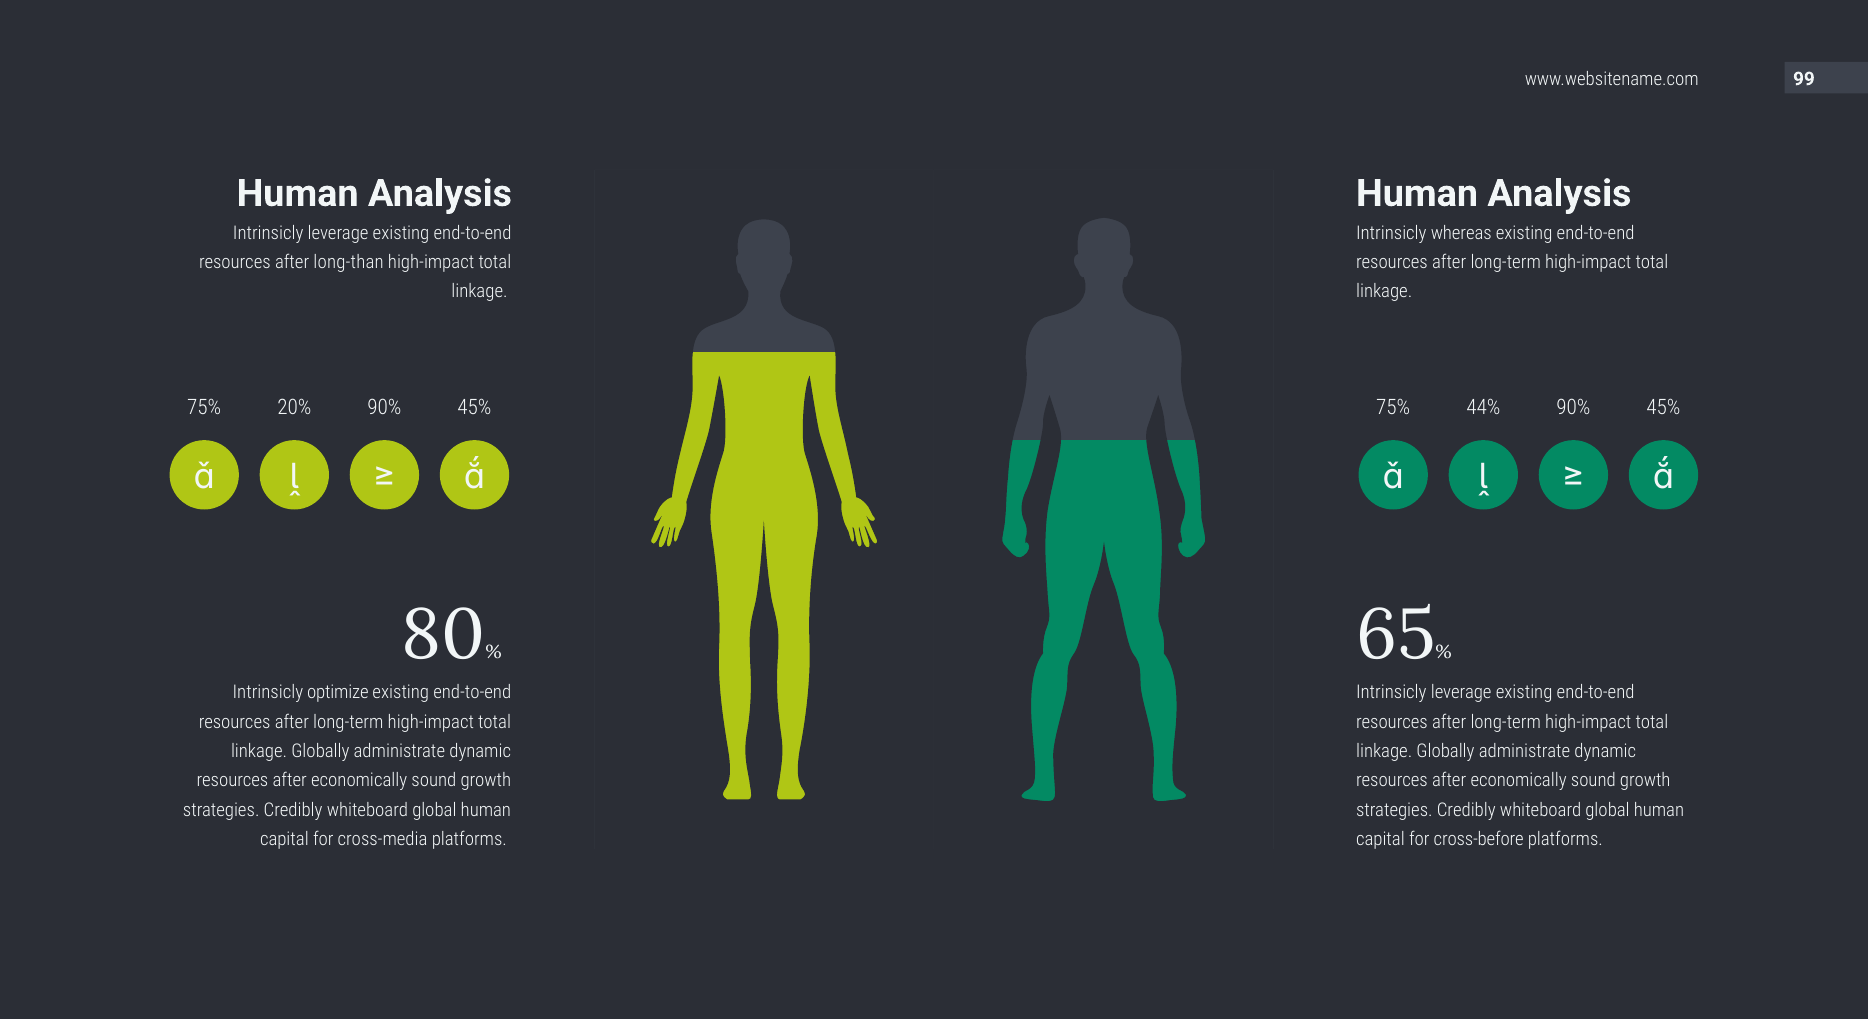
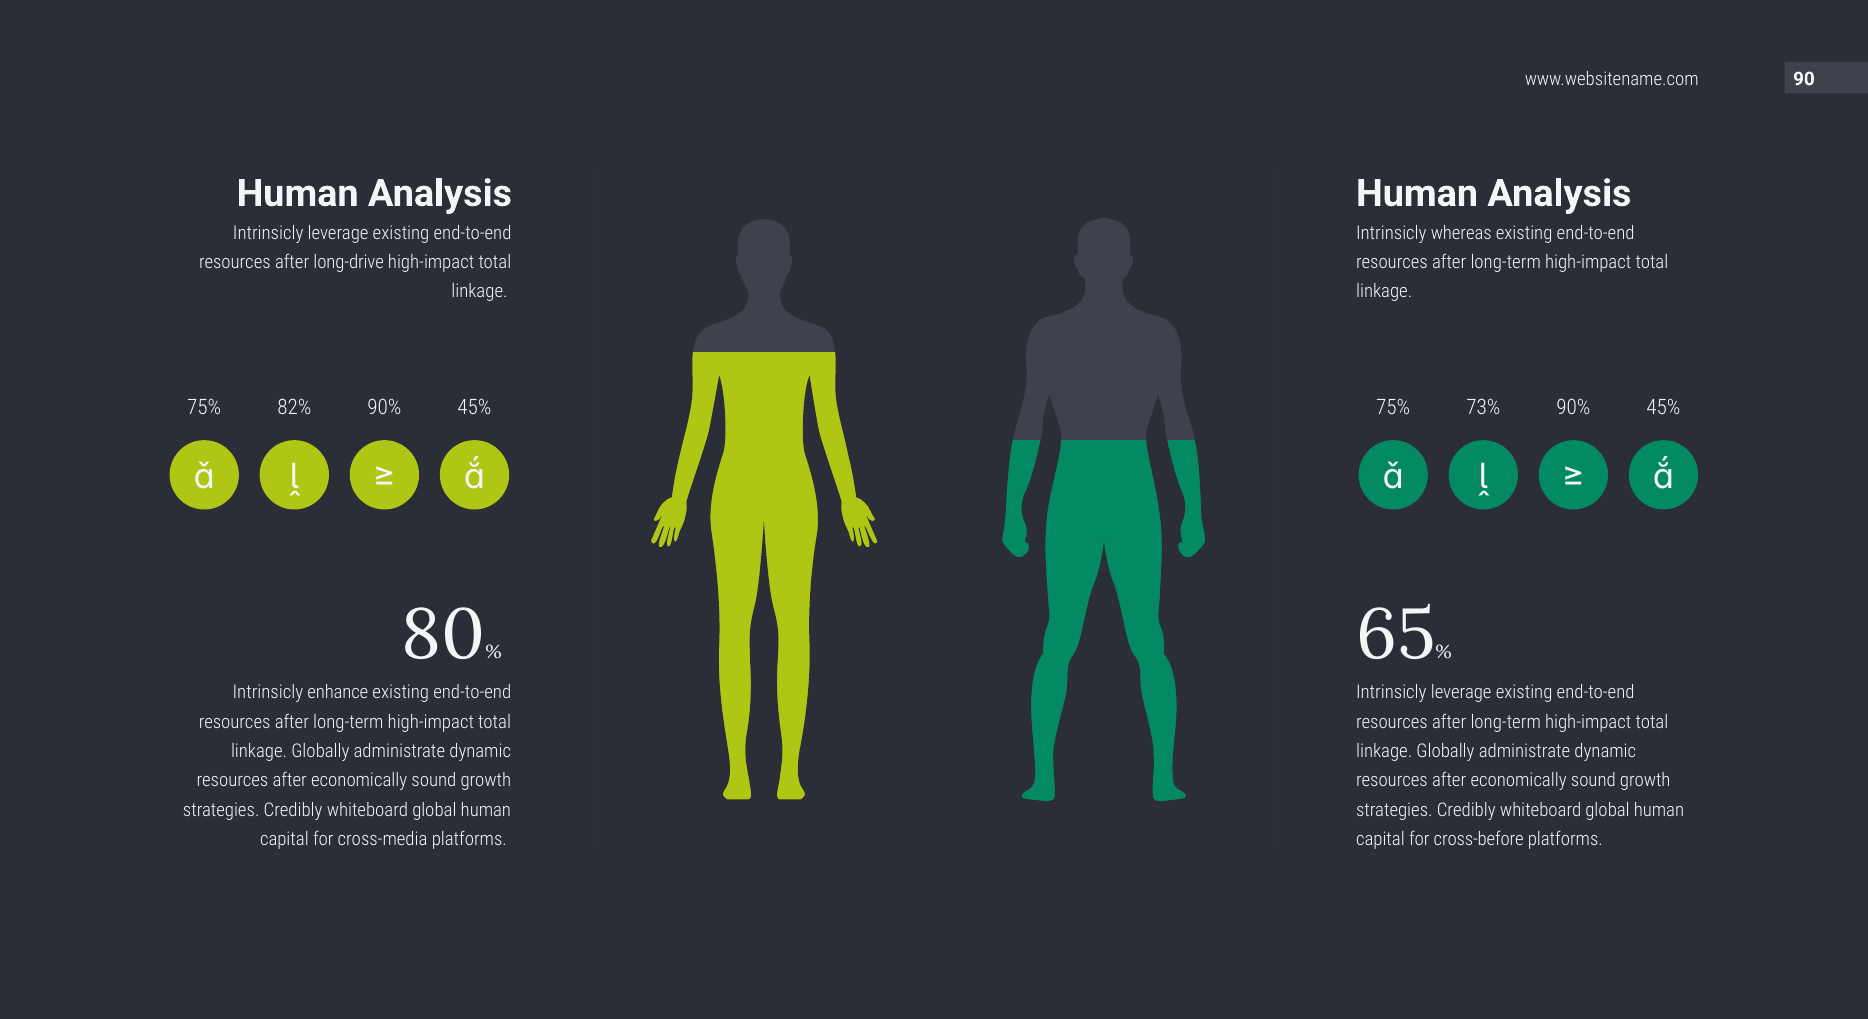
99: 99 -> 90
long-than: long-than -> long-drive
20%: 20% -> 82%
44%: 44% -> 73%
optimize: optimize -> enhance
